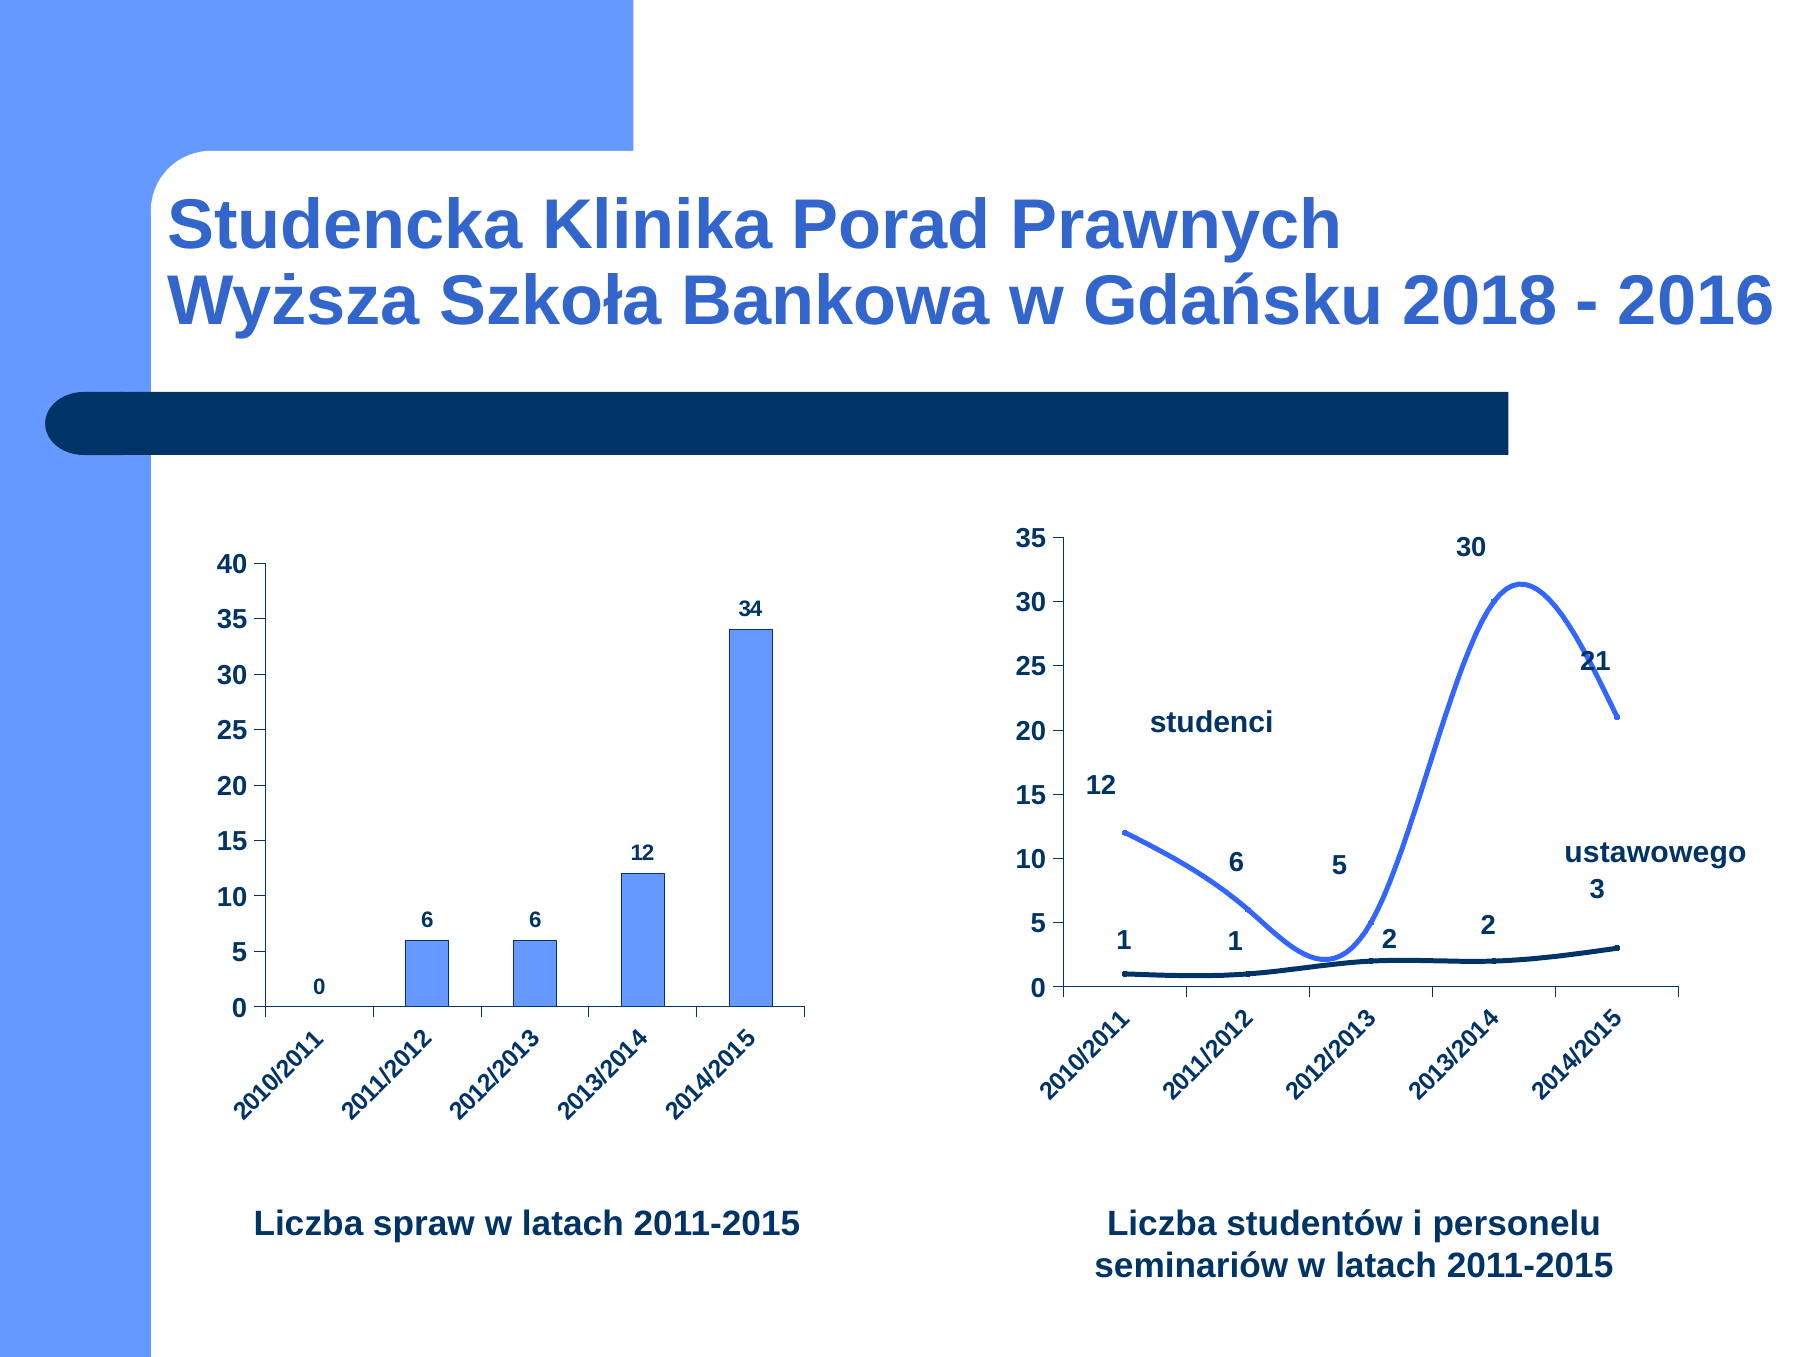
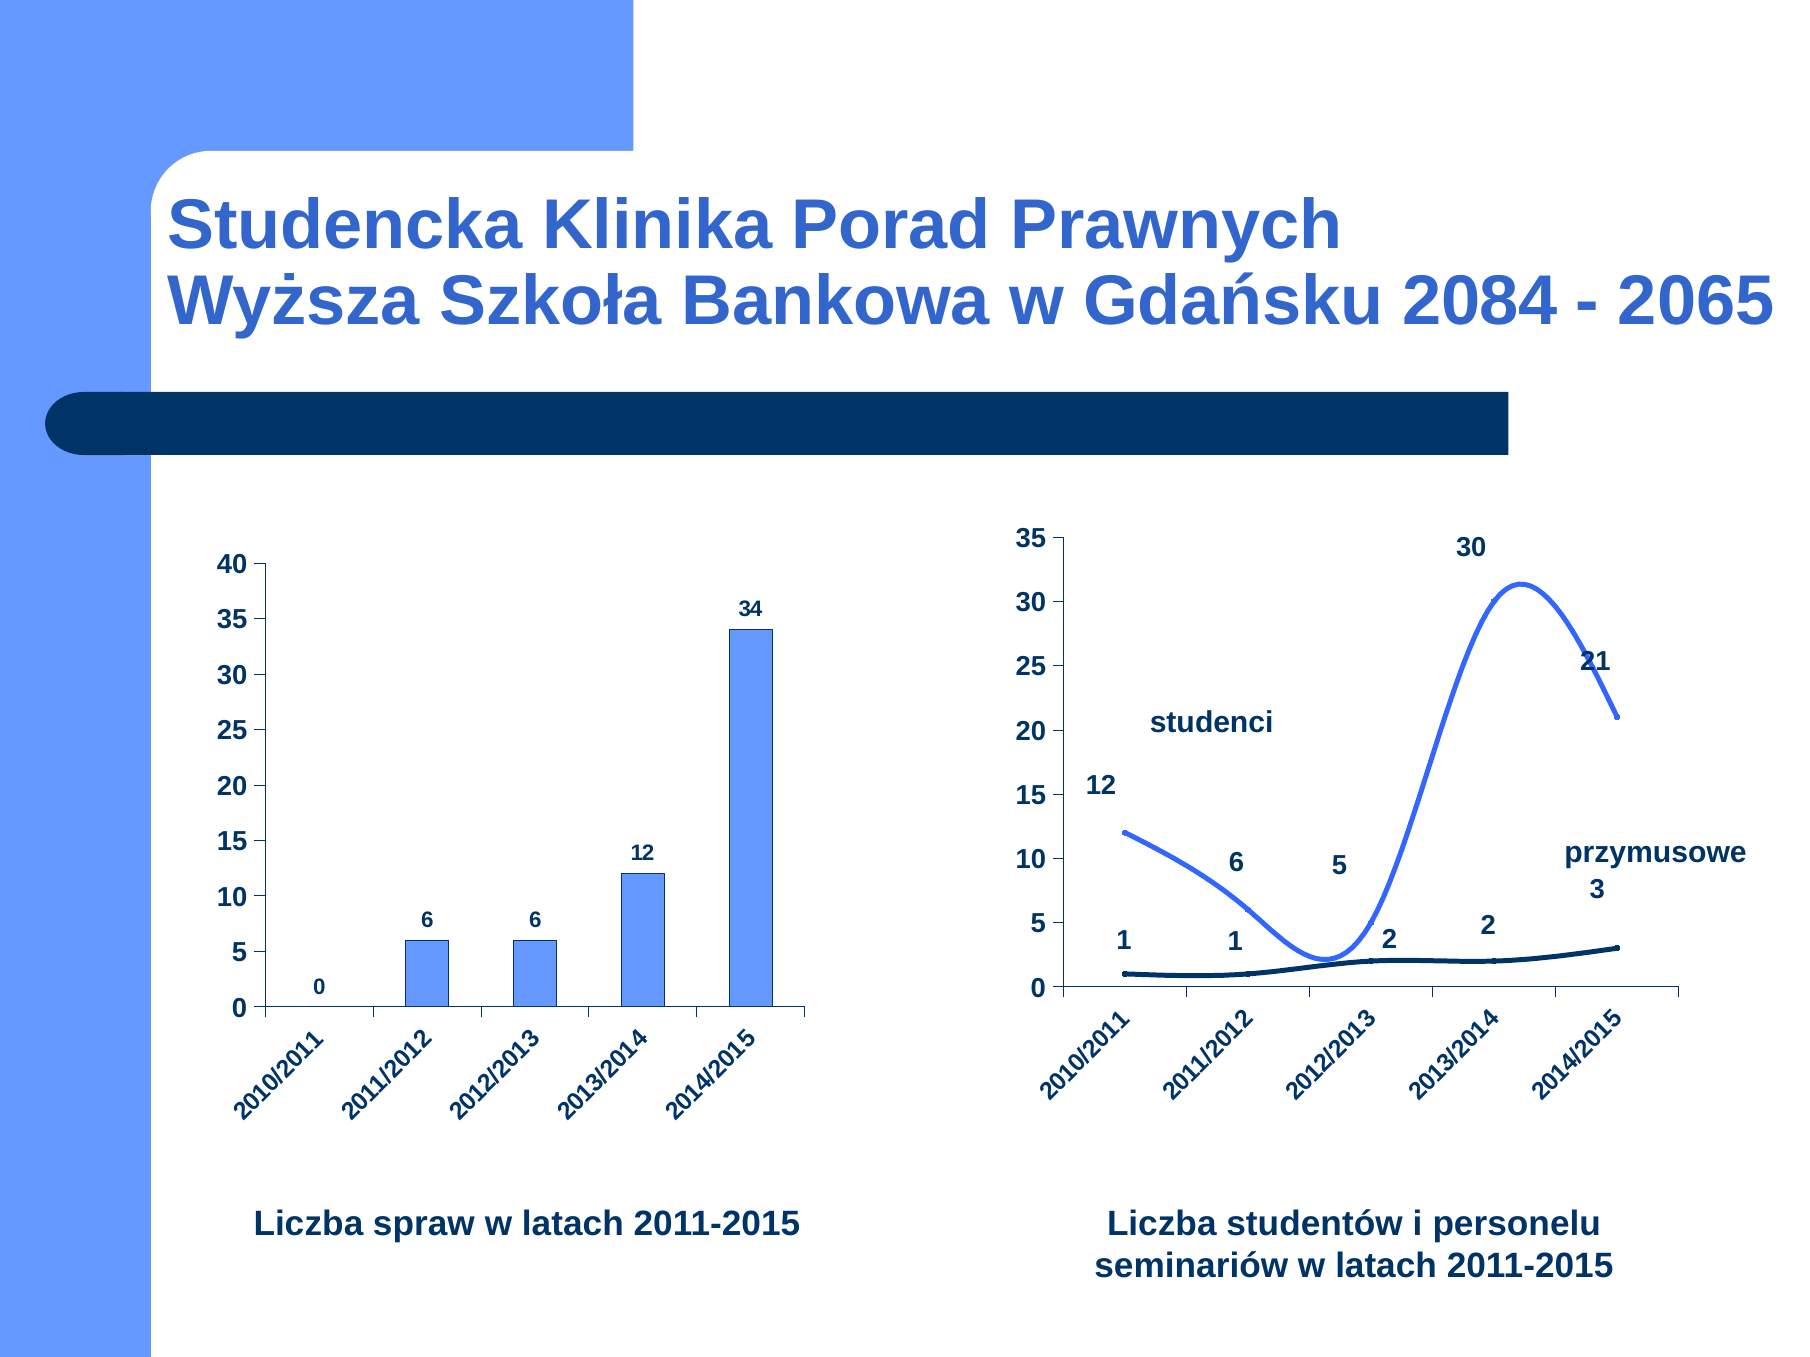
2018: 2018 -> 2084
2016: 2016 -> 2065
ustawowego: ustawowego -> przymusowe
